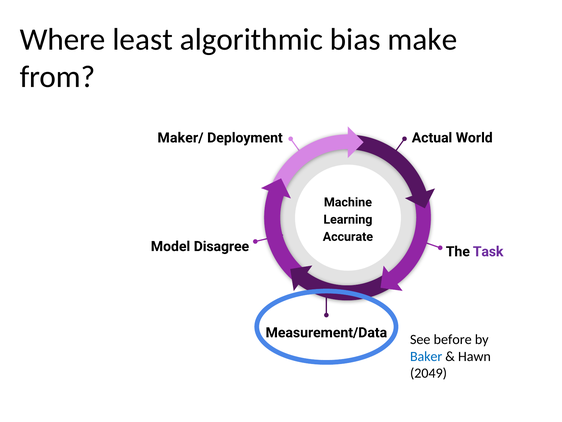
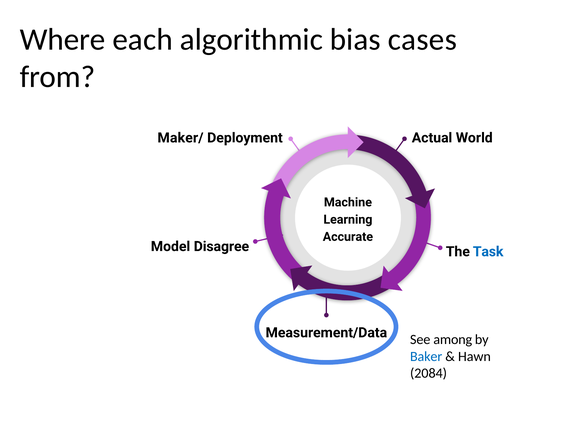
least: least -> each
make: make -> cases
Task colour: purple -> blue
before: before -> among
2049: 2049 -> 2084
